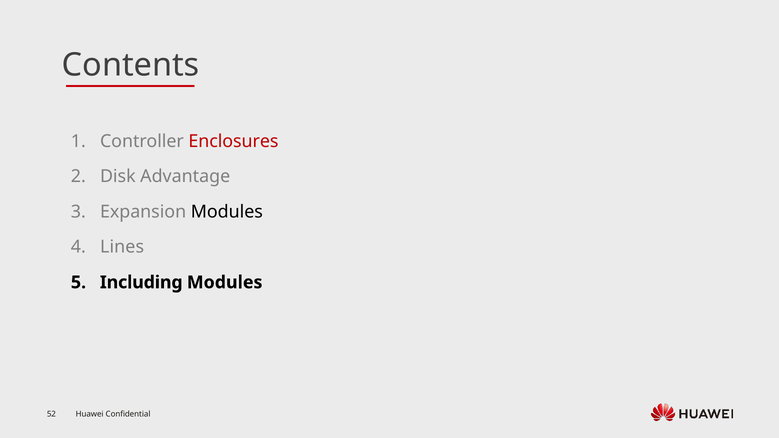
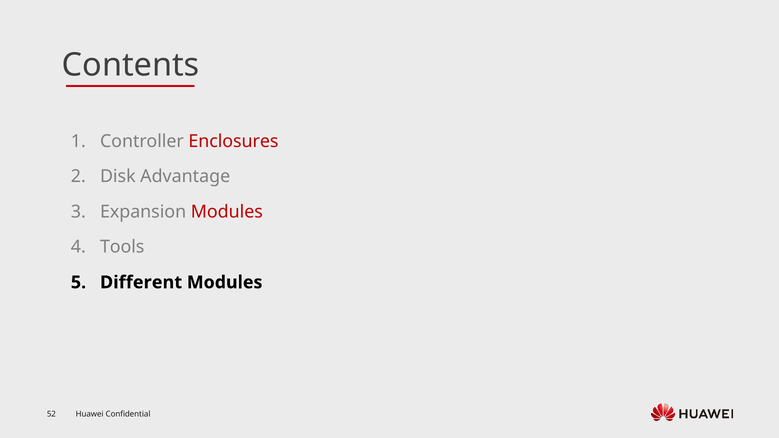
Modules at (227, 212) colour: black -> red
Lines: Lines -> Tools
Including: Including -> Different
